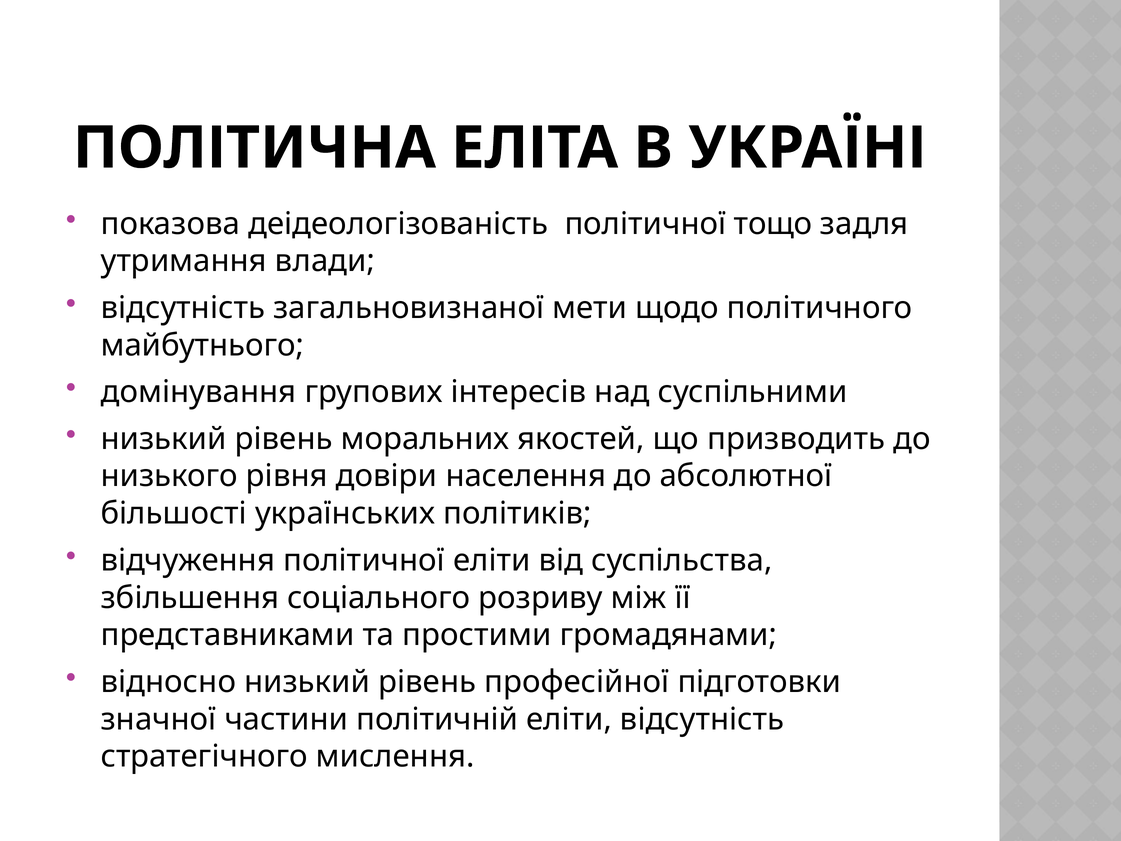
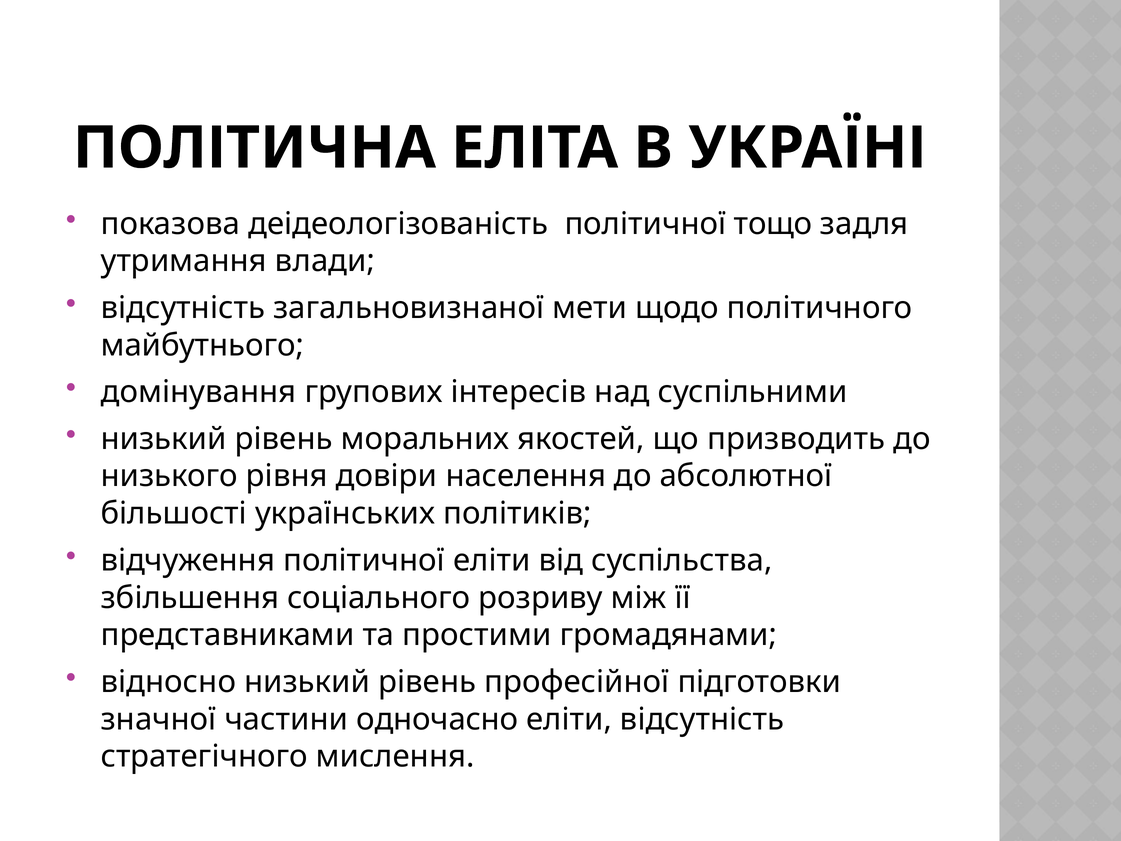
політичній: політичній -> одночасно
